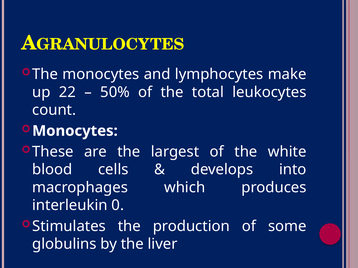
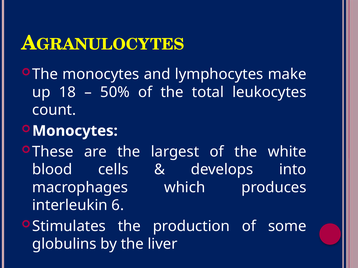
22: 22 -> 18
0: 0 -> 6
